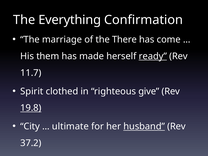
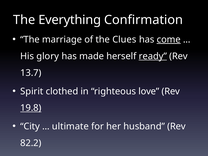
There: There -> Clues
come underline: none -> present
them: them -> glory
11.7: 11.7 -> 13.7
give: give -> love
husband underline: present -> none
37.2: 37.2 -> 82.2
